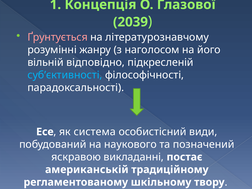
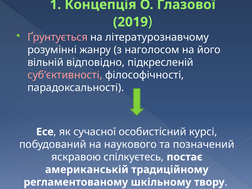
2039: 2039 -> 2019
суб’єктивності colour: light blue -> pink
система: система -> сучасної
види: види -> курсі
викладанні: викладанні -> спілкуєтесь
